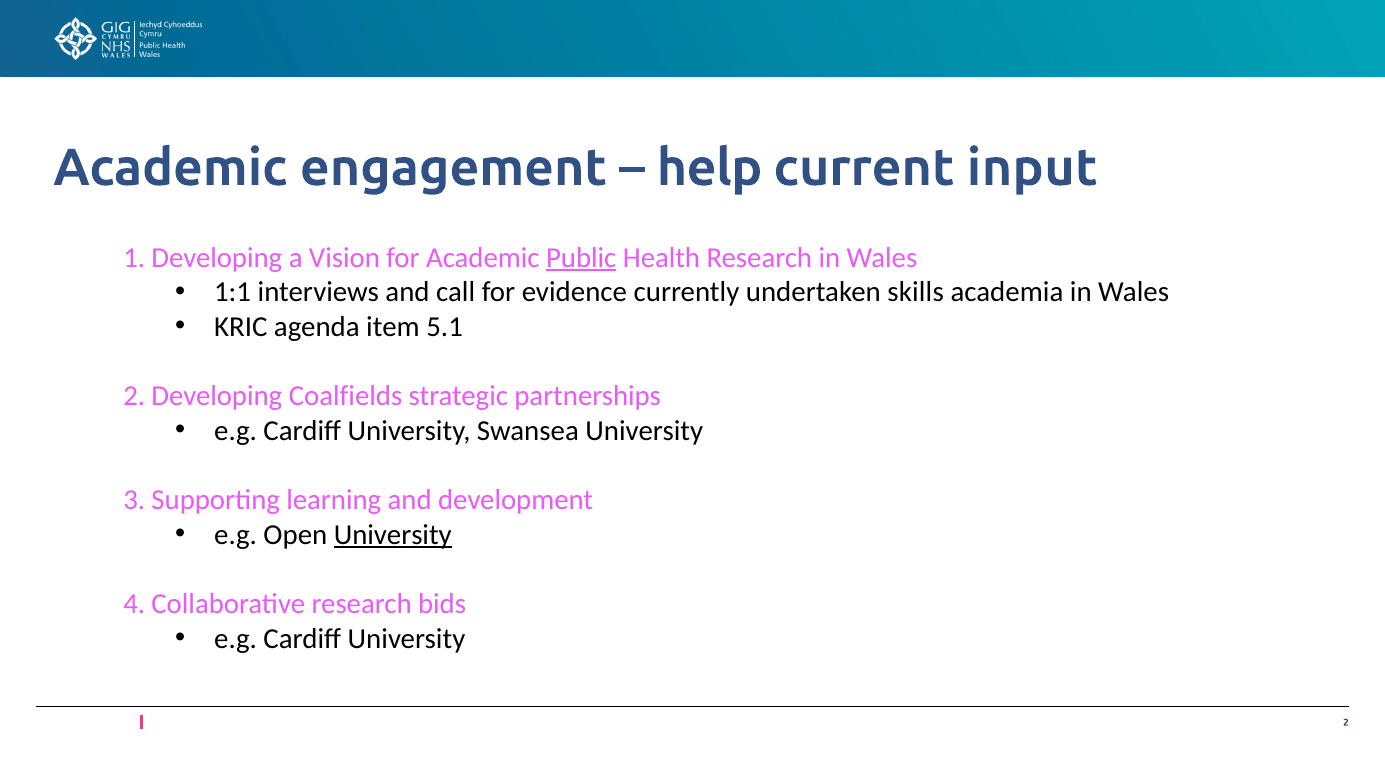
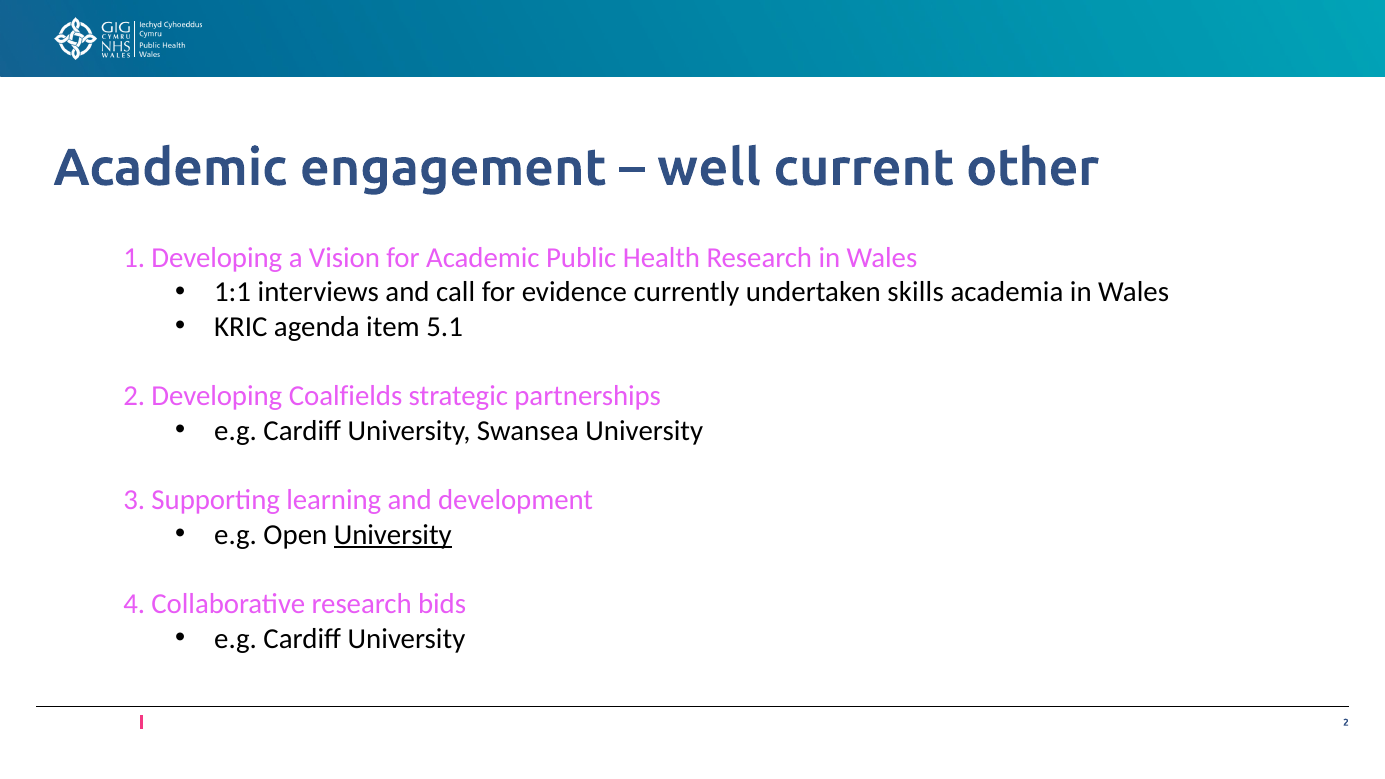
help: help -> well
input: input -> other
Public underline: present -> none
